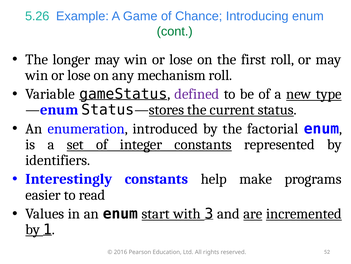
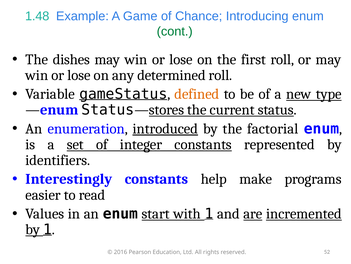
5.26: 5.26 -> 1.48
longer: longer -> dishes
mechanism: mechanism -> determined
defined colour: purple -> orange
introduced underline: none -> present
with 3: 3 -> 1
